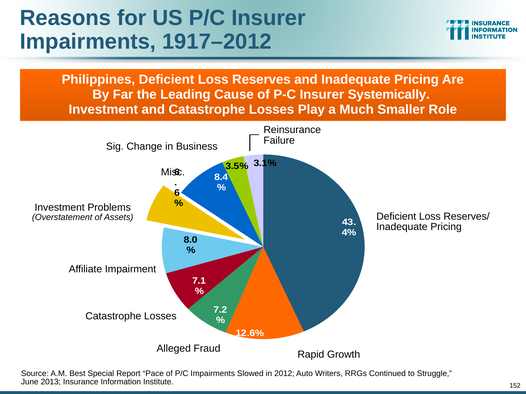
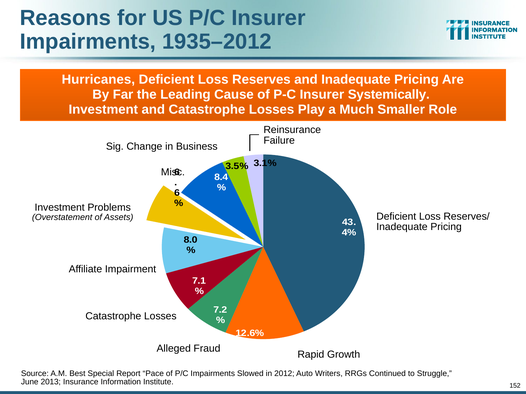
1917–2012: 1917–2012 -> 1935–2012
Philippines: Philippines -> Hurricanes
